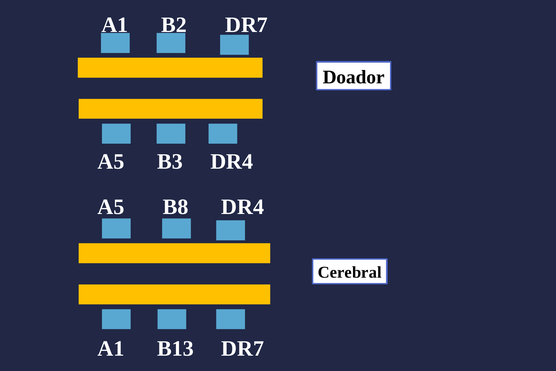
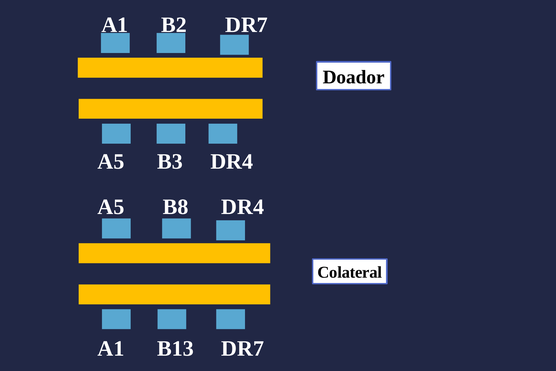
Cerebral: Cerebral -> Colateral
